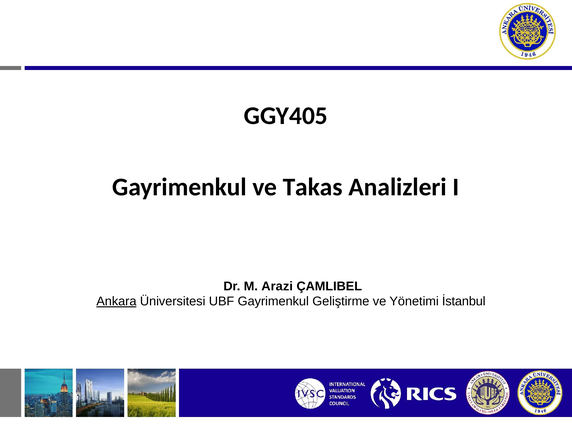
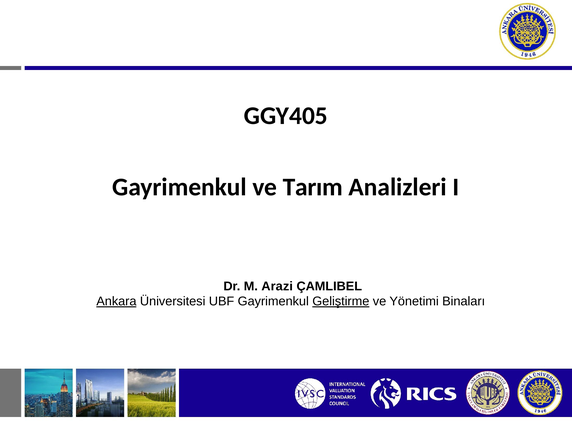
Takas: Takas -> Tarım
Geliştirme underline: none -> present
İstanbul: İstanbul -> Binaları
